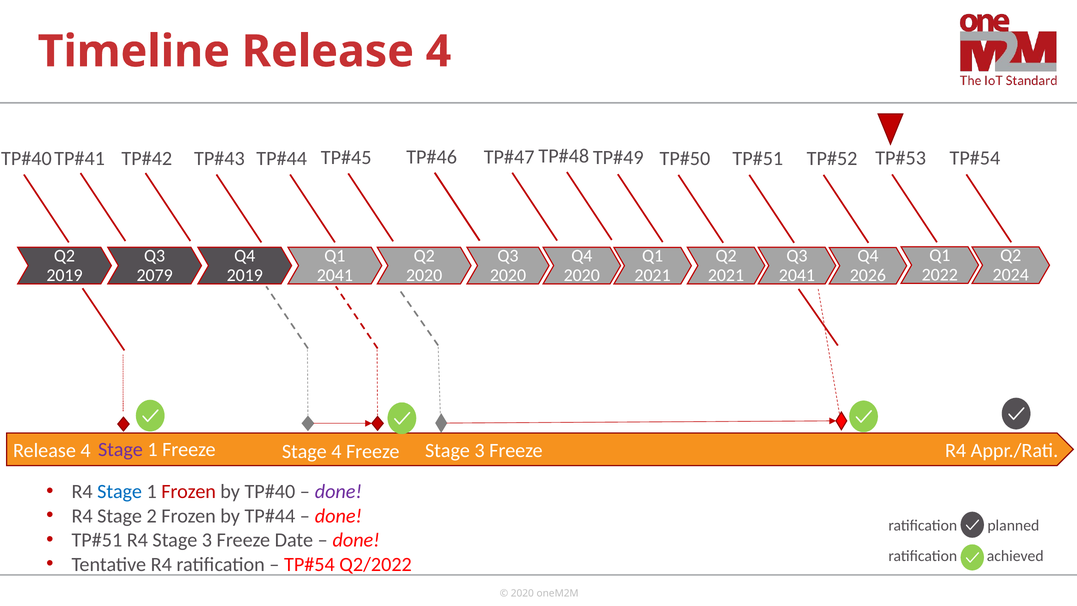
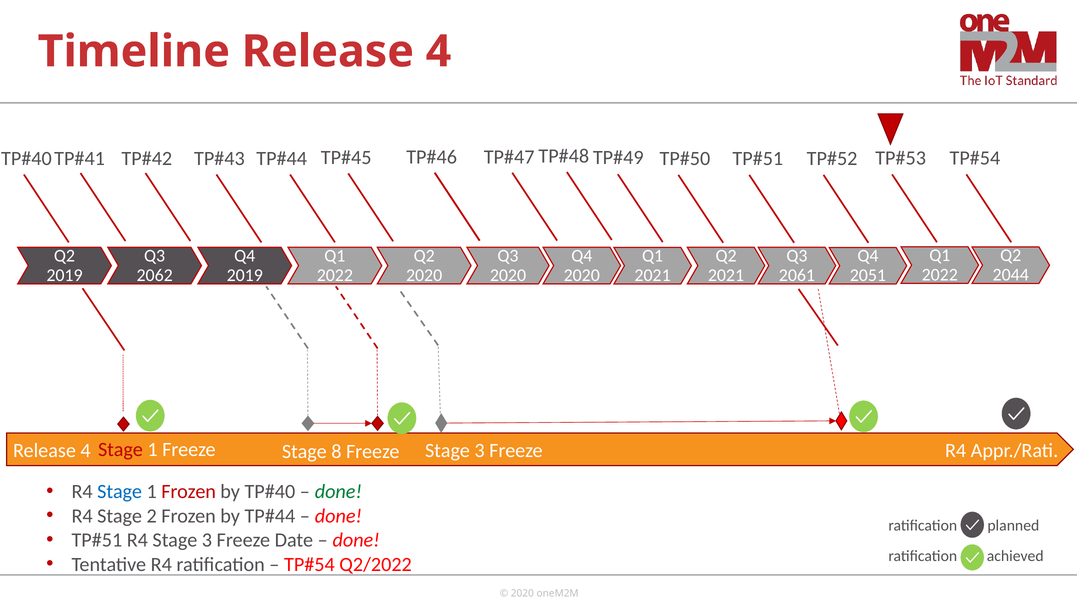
2024: 2024 -> 2044
2079: 2079 -> 2062
2041 at (335, 275): 2041 -> 2022
2041 at (797, 275): 2041 -> 2061
2026: 2026 -> 2051
Stage at (120, 450) colour: purple -> red
Stage 4: 4 -> 8
done at (338, 491) colour: purple -> green
